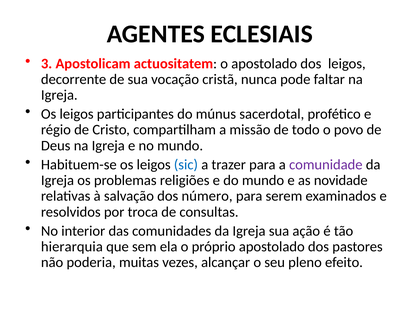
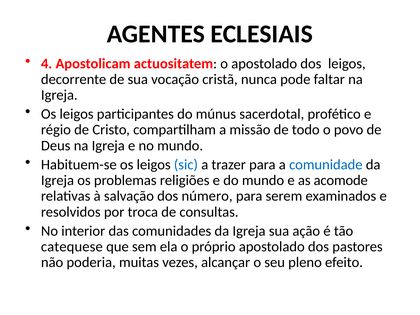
3: 3 -> 4
comunidade colour: purple -> blue
novidade: novidade -> acomode
hierarquia: hierarquia -> catequese
